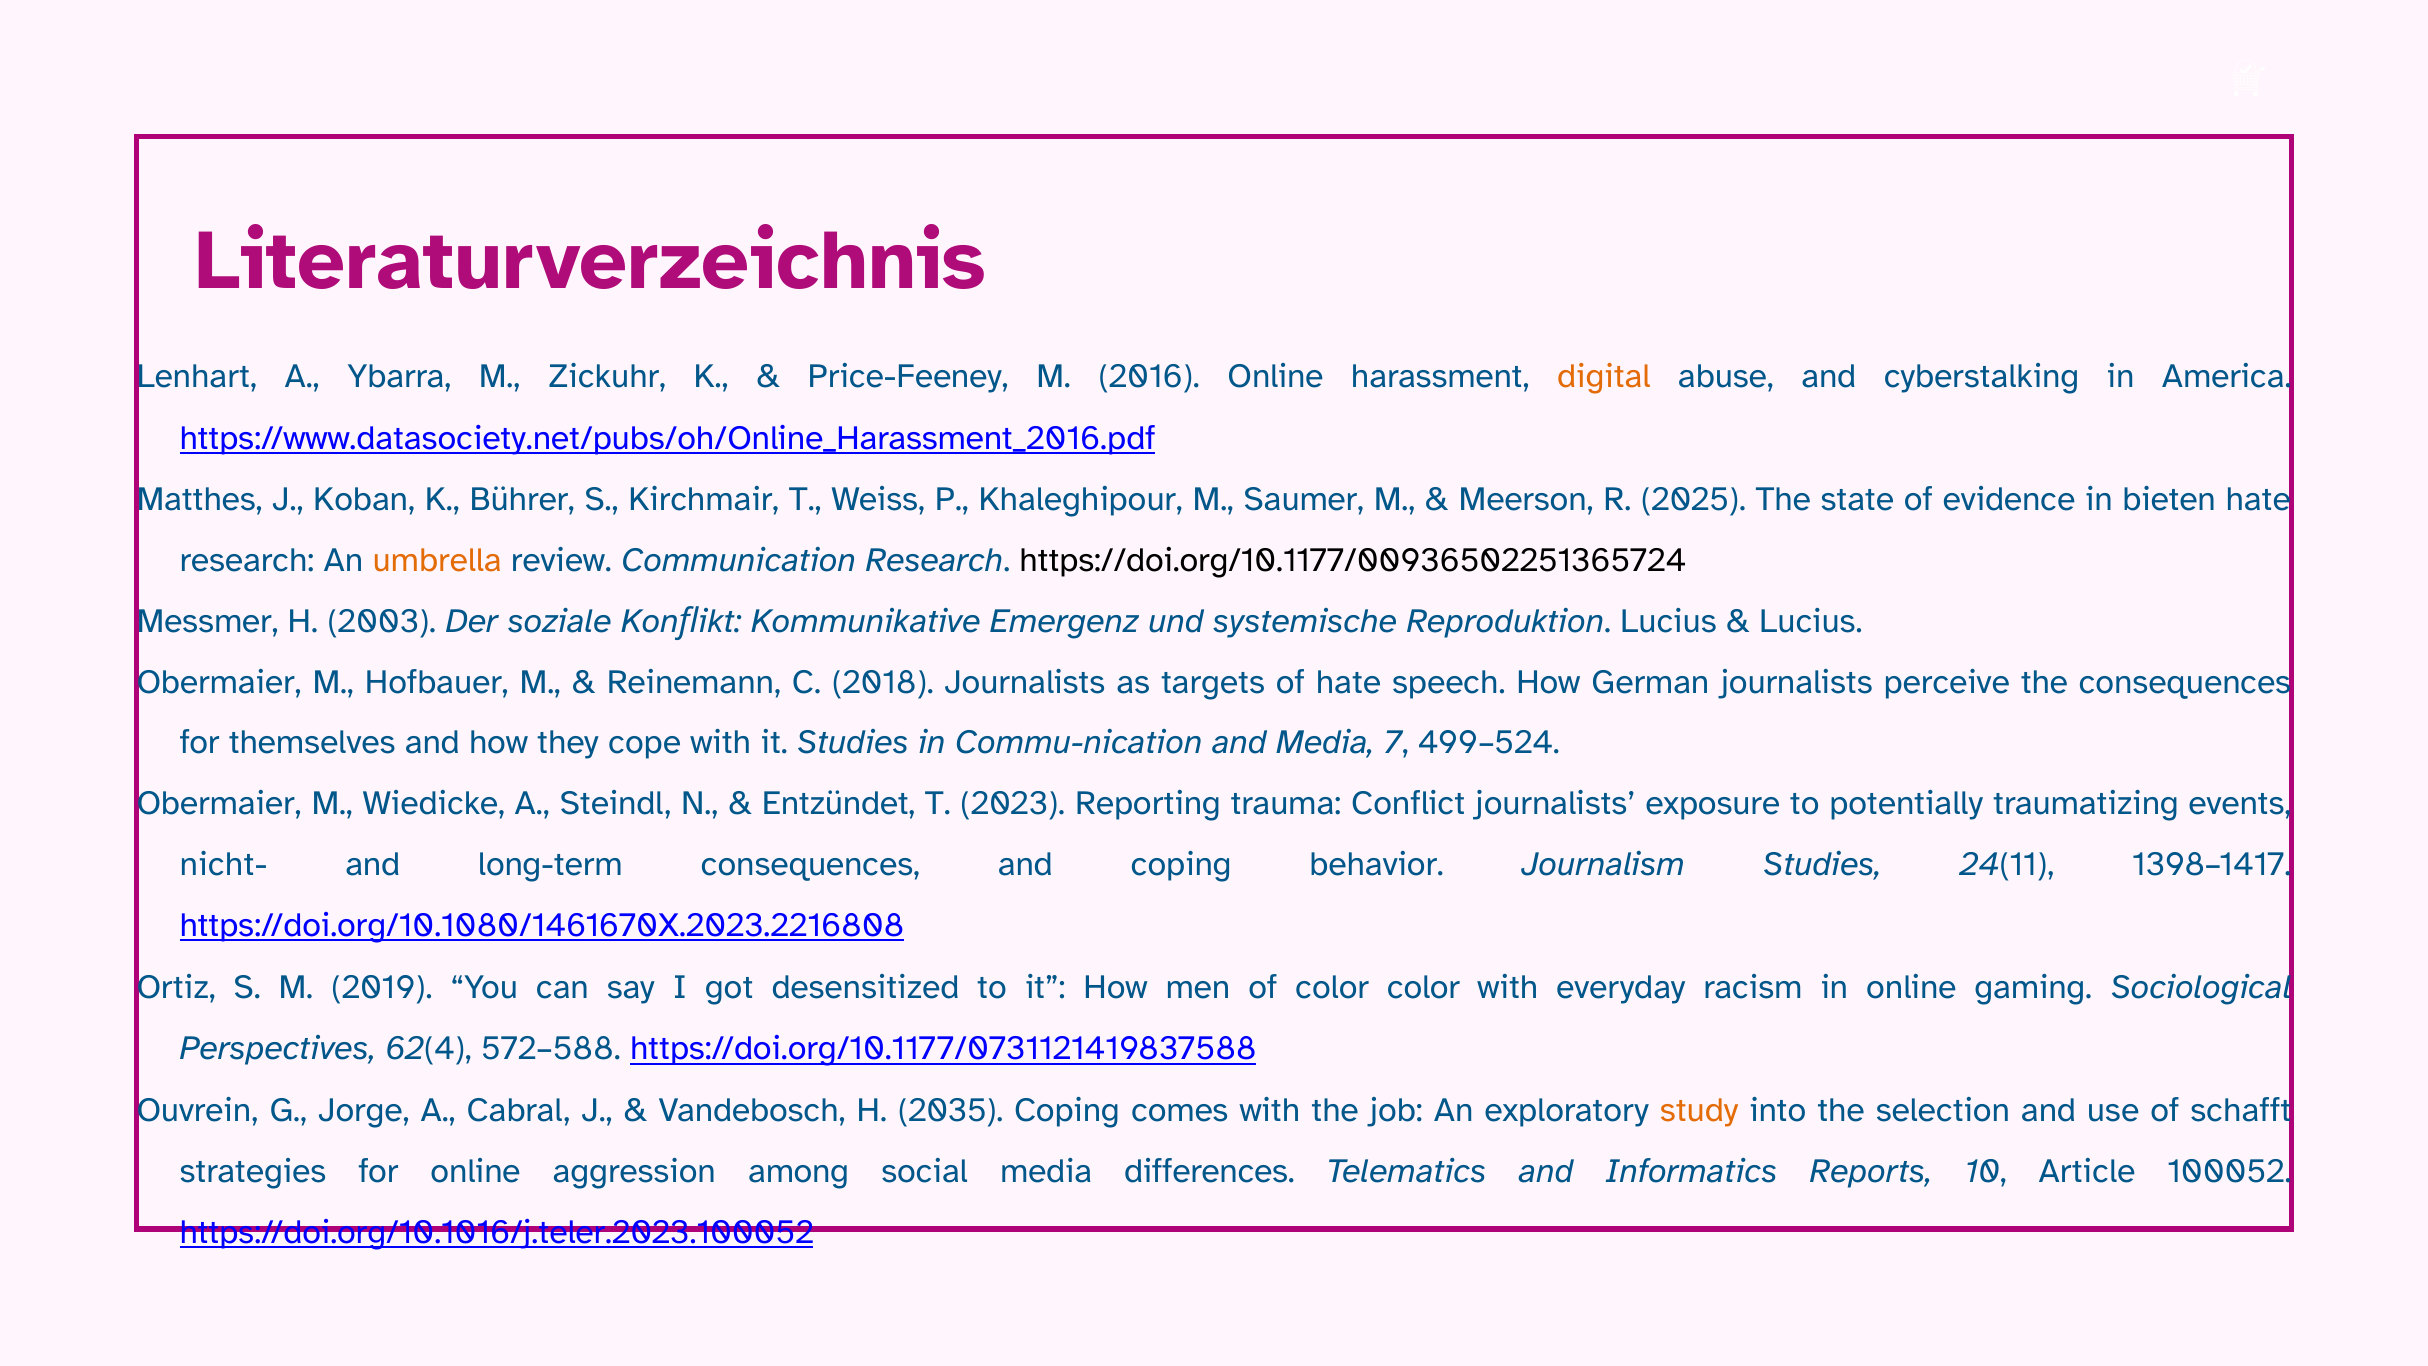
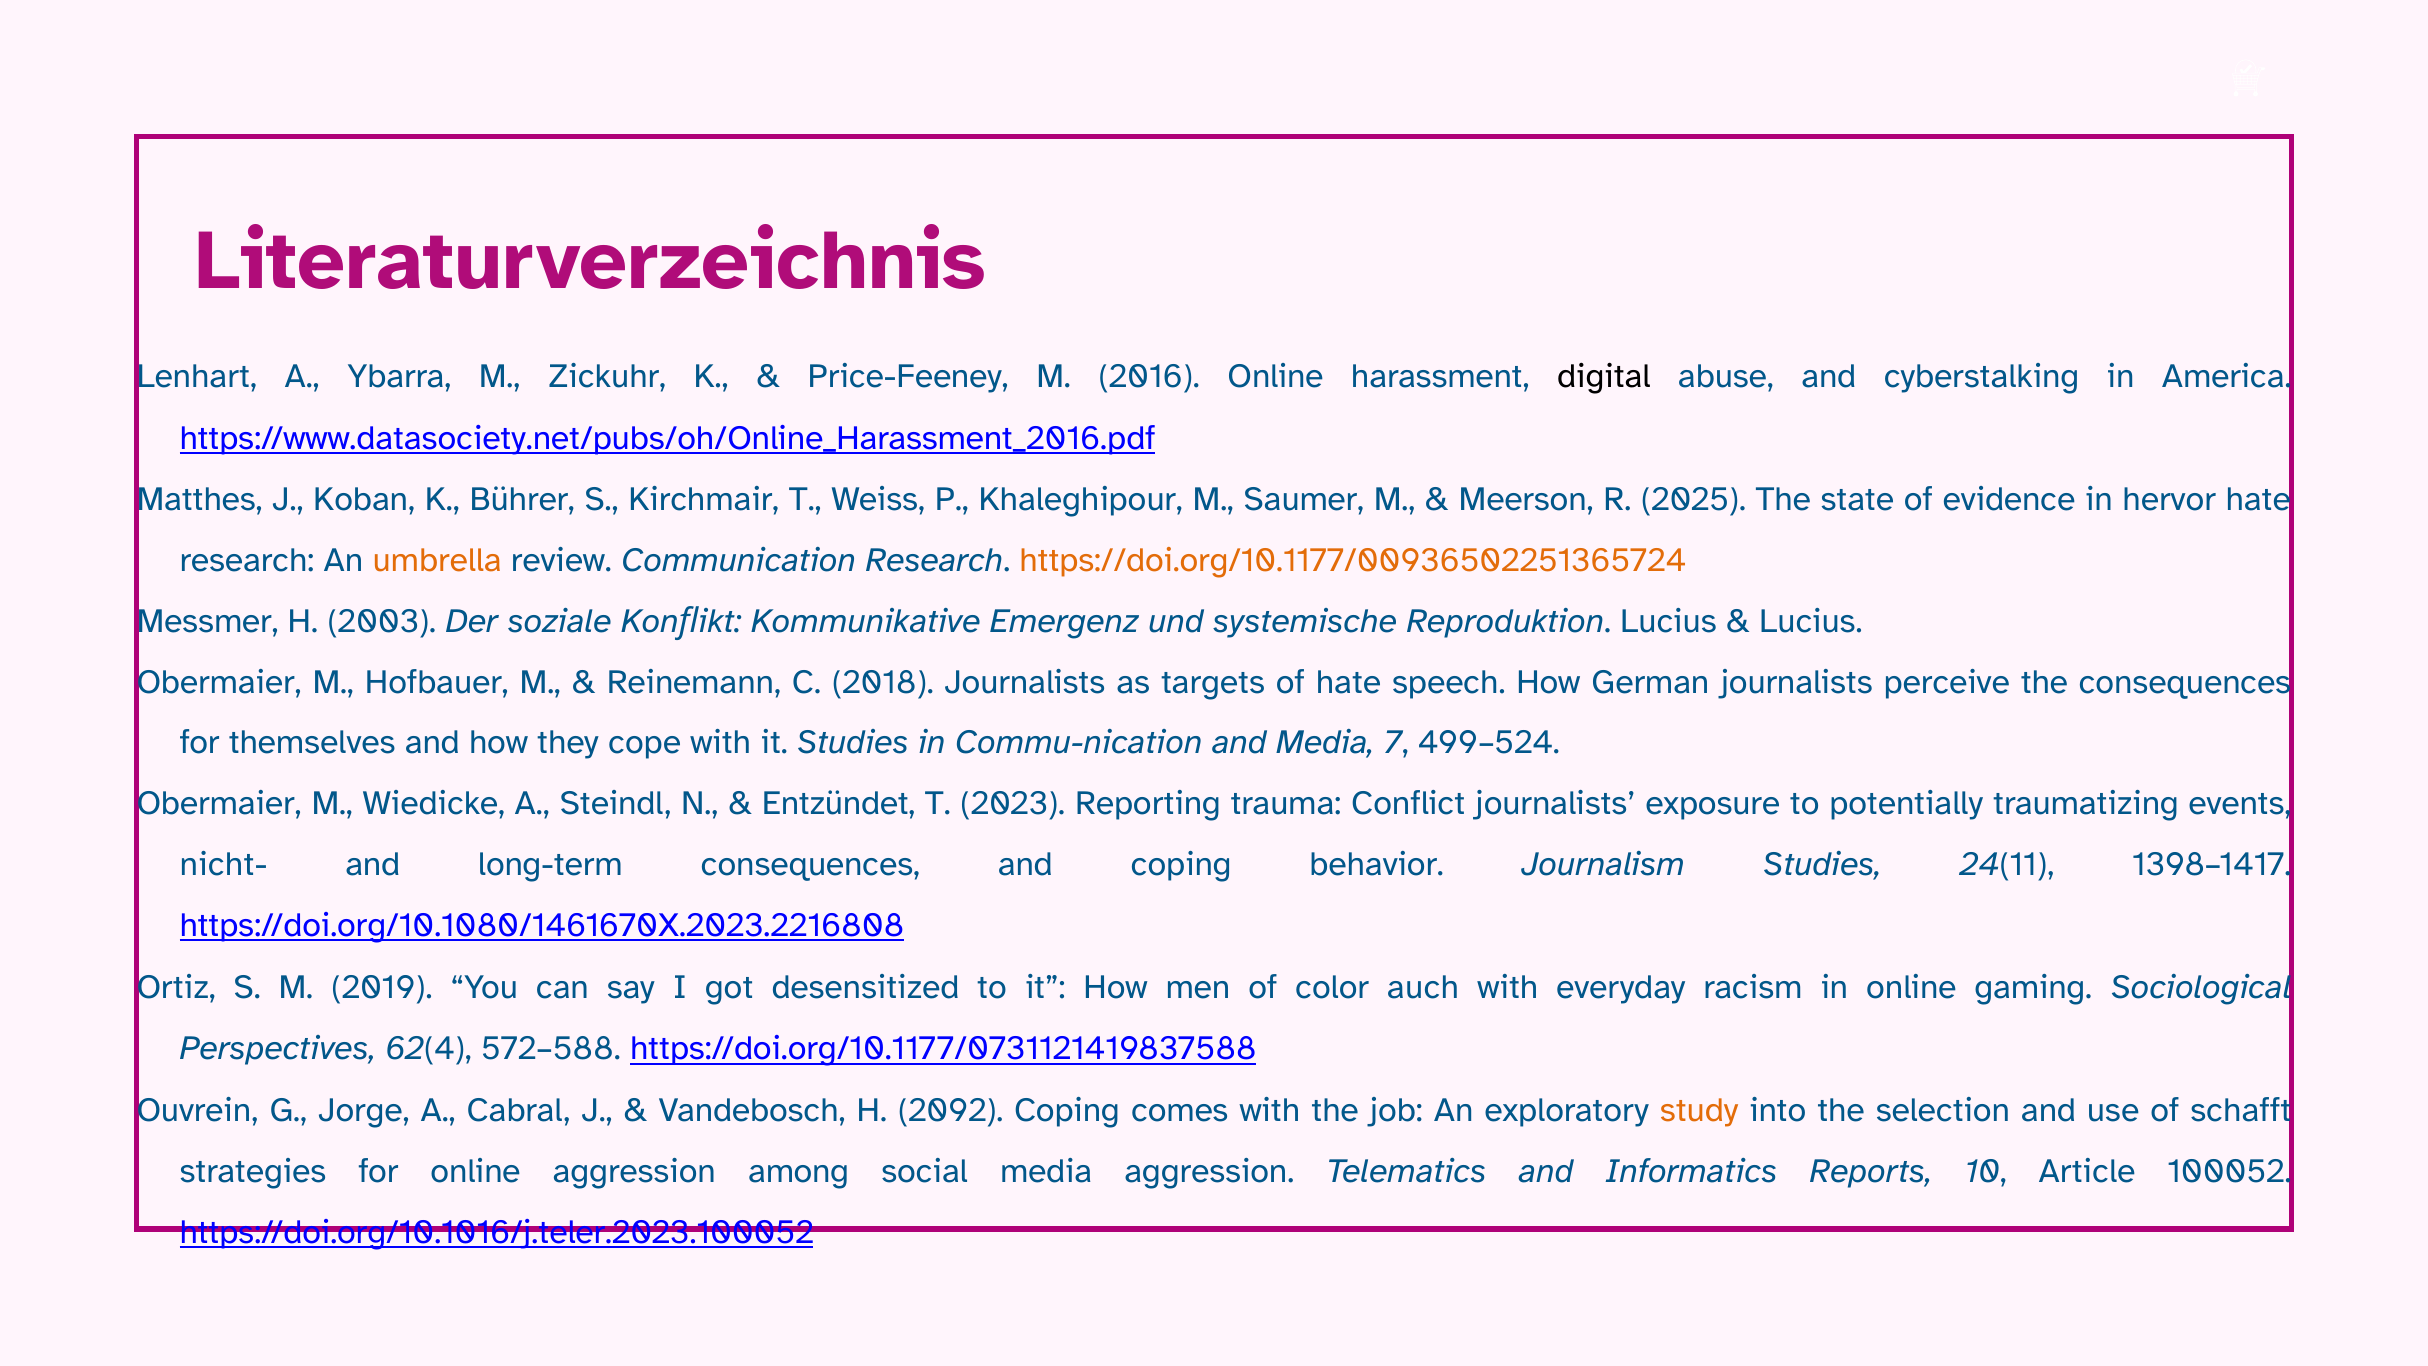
digital colour: orange -> black
bieten: bieten -> hervor
https://doi.org/10.1177/00936502251365724 colour: black -> orange
color color: color -> auch
2035: 2035 -> 2092
media differences: differences -> aggression
